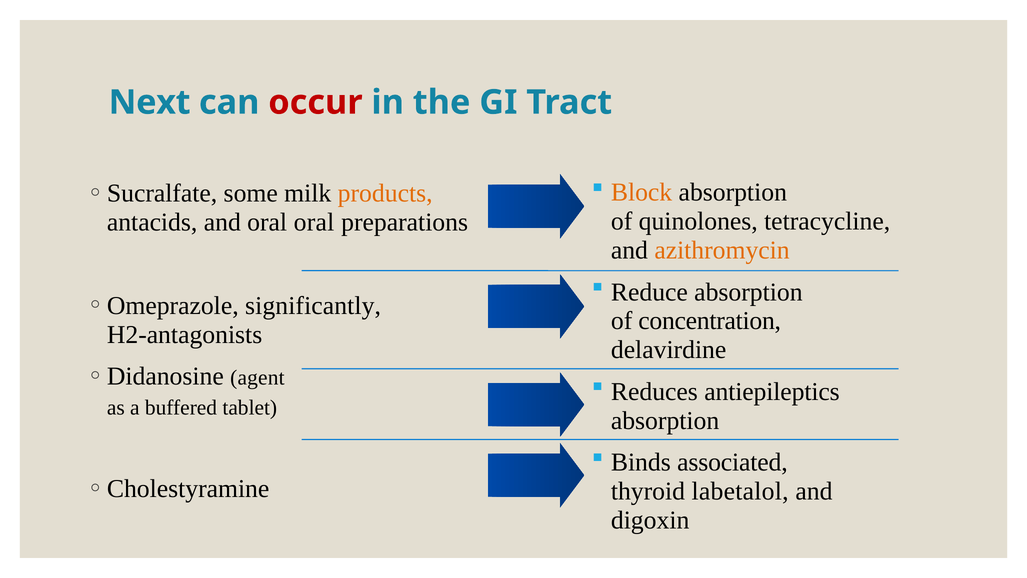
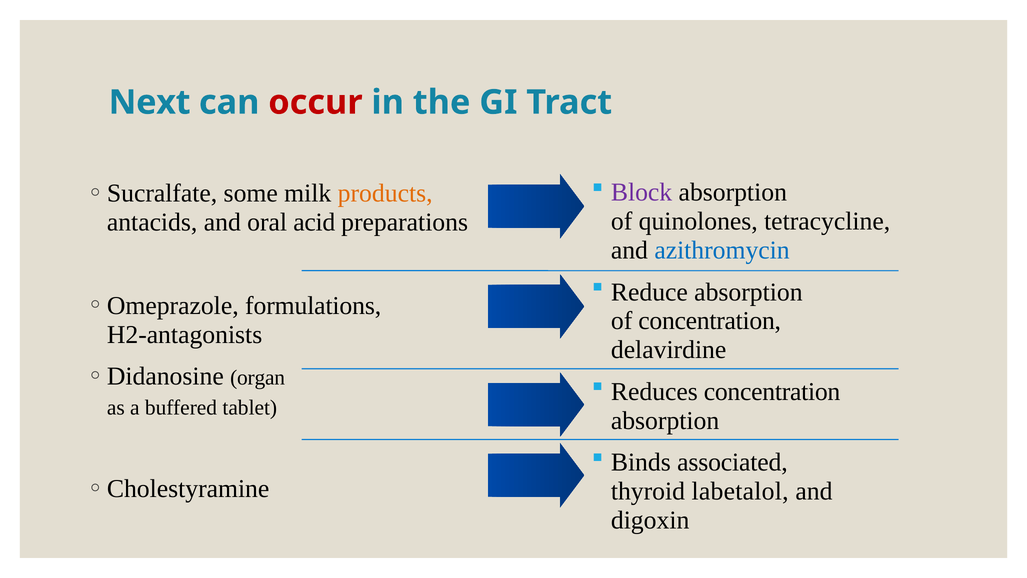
Block colour: orange -> purple
oral oral: oral -> acid
azithromycin colour: orange -> blue
significantly: significantly -> formulations
agent: agent -> organ
Reduces antiepileptics: antiepileptics -> concentration
